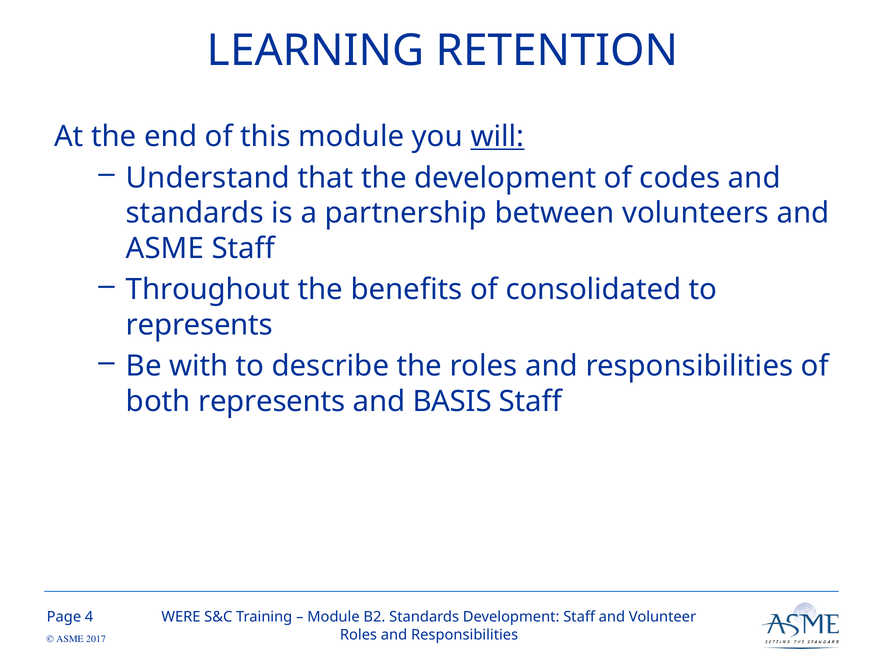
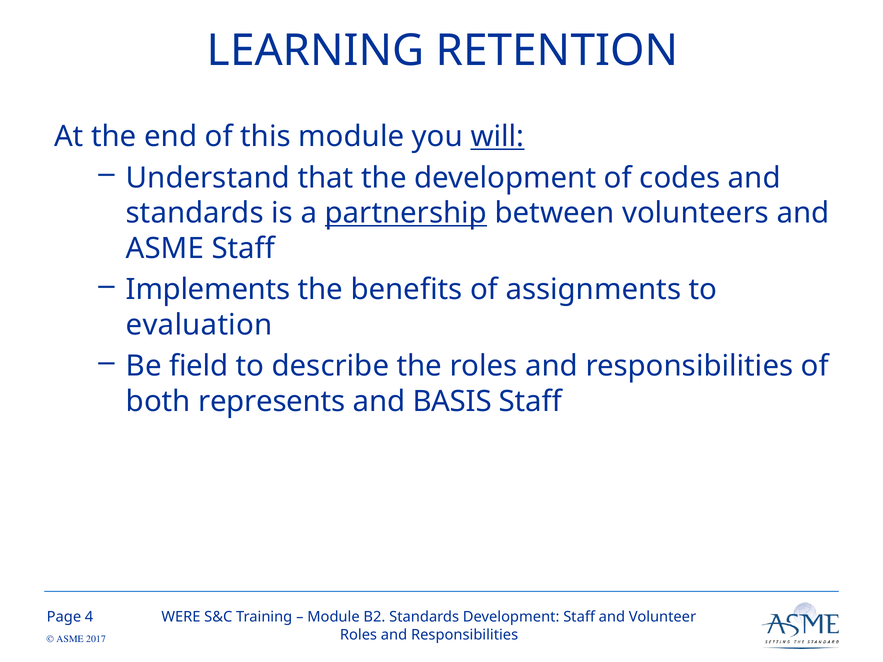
partnership underline: none -> present
Throughout: Throughout -> Implements
consolidated: consolidated -> assignments
represents at (199, 325): represents -> evaluation
with: with -> field
